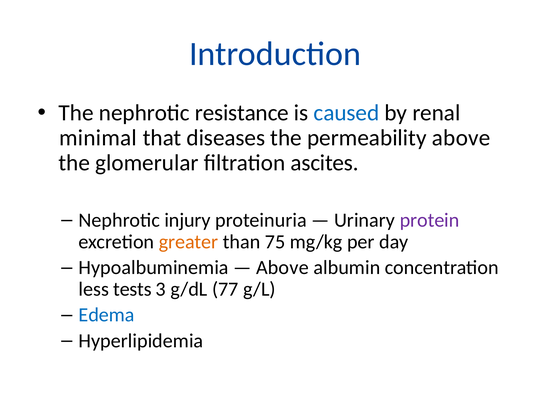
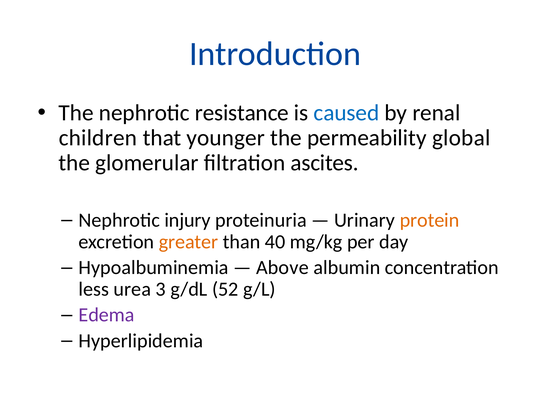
minimal: minimal -> children
diseases: diseases -> younger
permeability above: above -> global
protein colour: purple -> orange
75: 75 -> 40
tests: tests -> urea
77: 77 -> 52
Edema colour: blue -> purple
